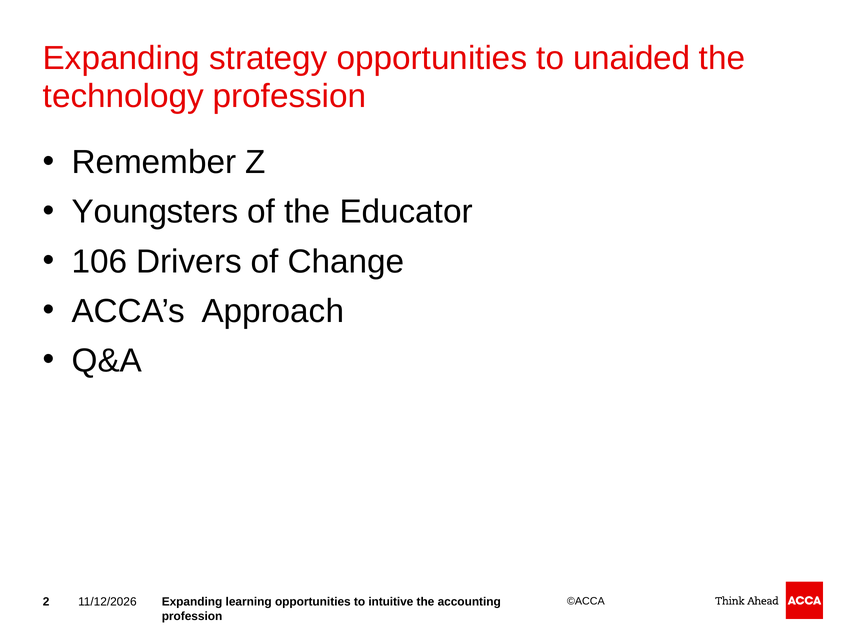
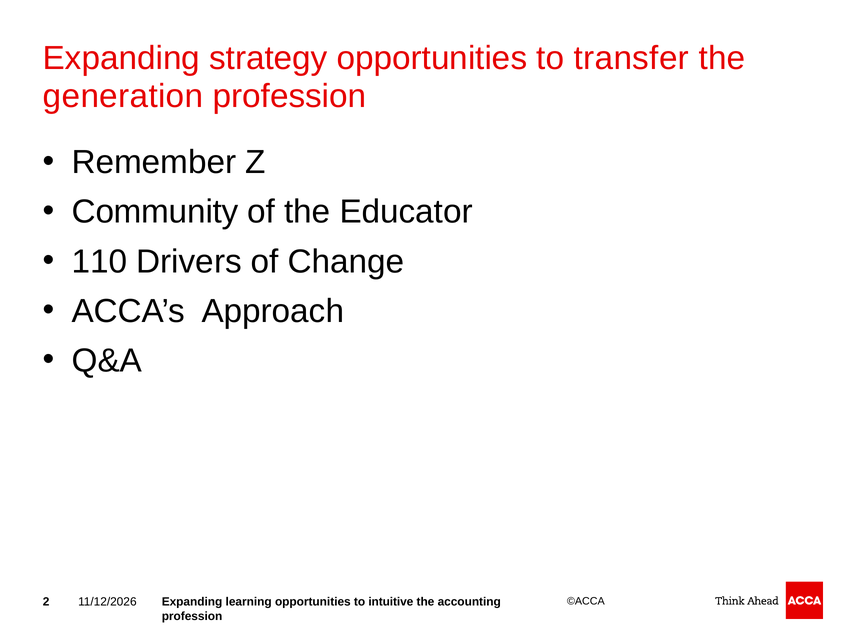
unaided: unaided -> transfer
technology: technology -> generation
Youngsters: Youngsters -> Community
106: 106 -> 110
